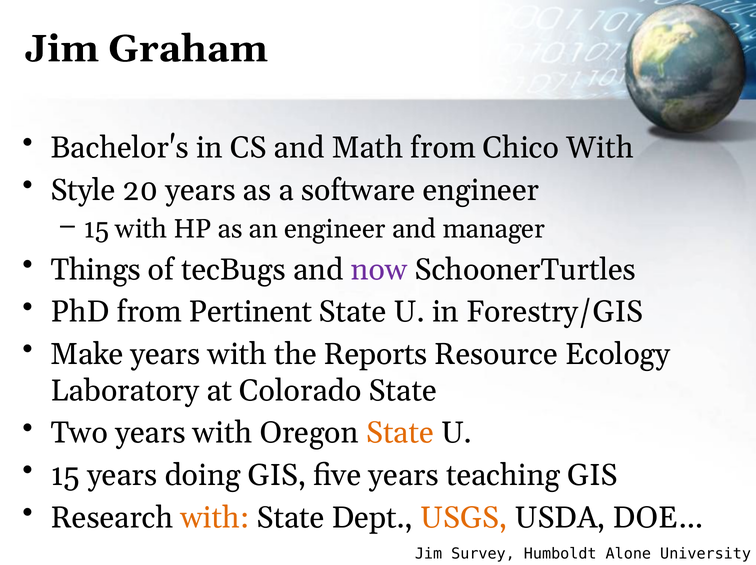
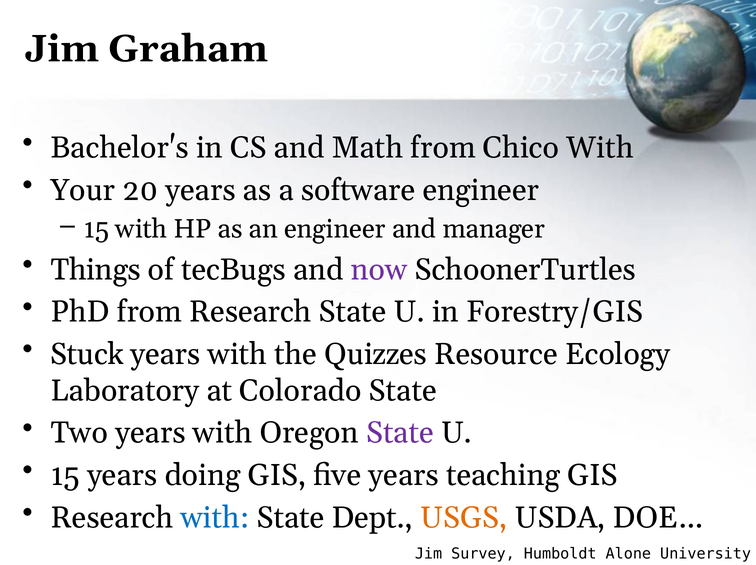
Style: Style -> Your
from Pertinent: Pertinent -> Research
Make: Make -> Stuck
Reports: Reports -> Quizzes
State at (400, 433) colour: orange -> purple
with at (215, 518) colour: orange -> blue
